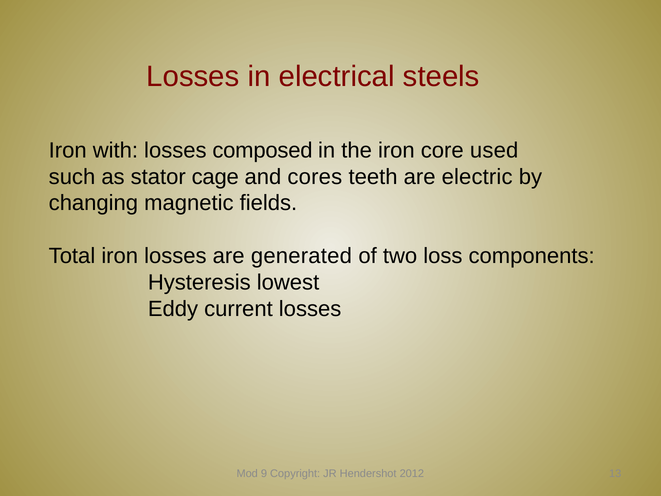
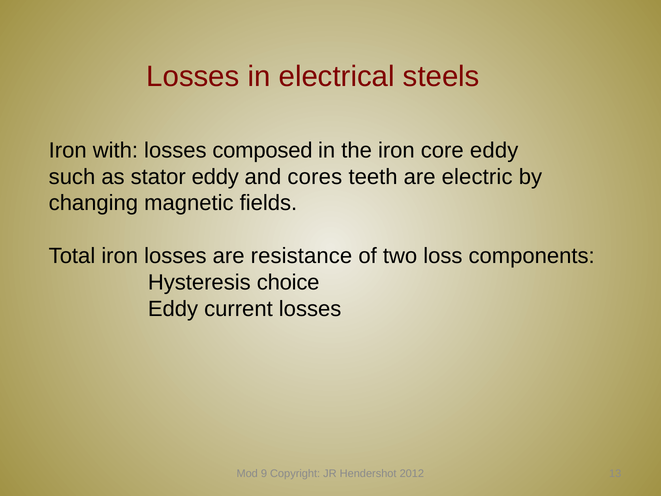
core used: used -> eddy
stator cage: cage -> eddy
generated: generated -> resistance
lowest: lowest -> choice
